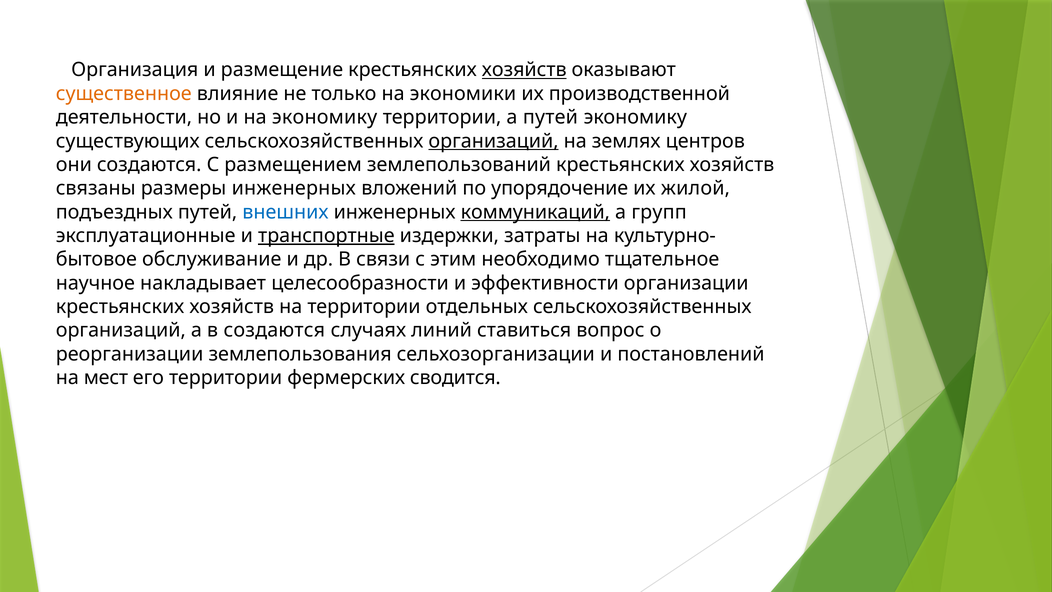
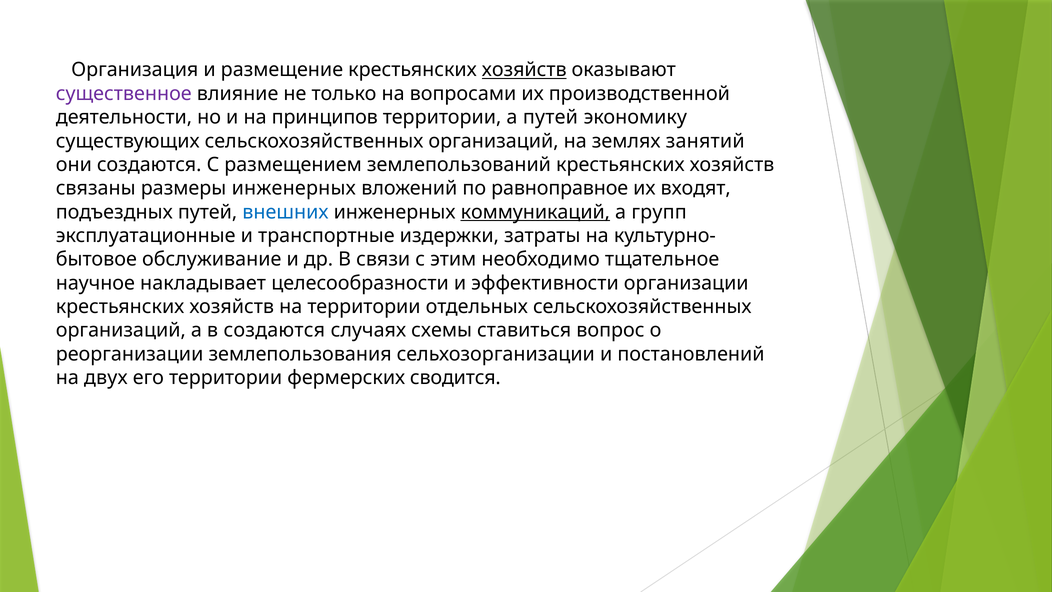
существенное colour: orange -> purple
экономики: экономики -> вопросами
на экономику: экономику -> принципов
организаций at (494, 141) underline: present -> none
центров: центров -> занятий
упорядочение: упорядочение -> равноправное
жилой: жилой -> входят
транспортные underline: present -> none
линий: линий -> схемы
мест: мест -> двух
